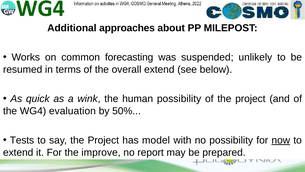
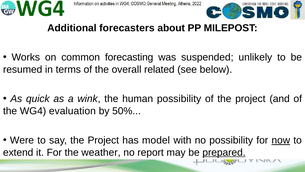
approaches: approaches -> forecasters
overall extend: extend -> related
Tests: Tests -> Were
improve: improve -> weather
prepared underline: none -> present
